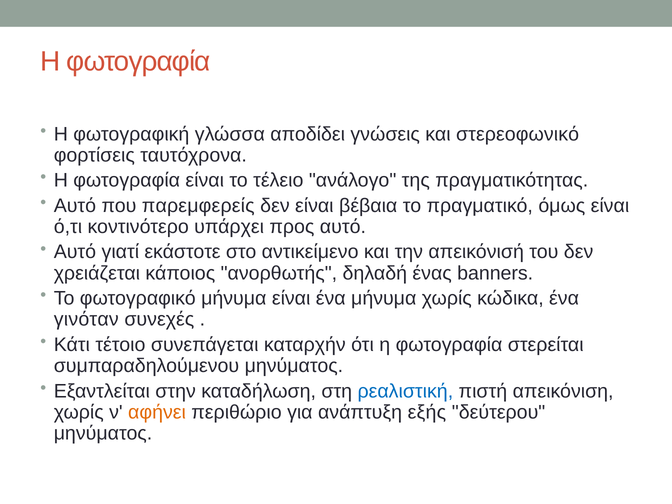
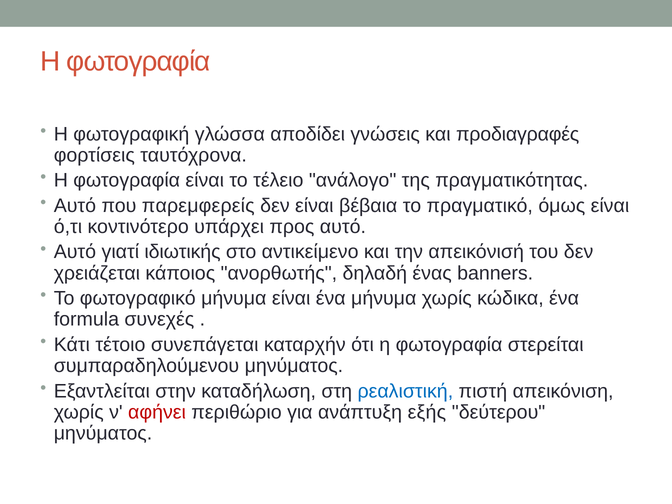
στερεοφωνικό: στερεοφωνικό -> προδιαγραφές
εκάστοτε: εκάστοτε -> ιδιωτικής
γινόταν: γινόταν -> formula
αφήνει colour: orange -> red
